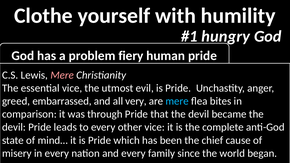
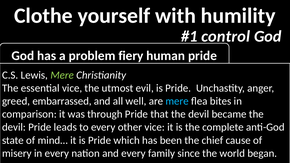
hungry: hungry -> control
Mere at (62, 75) colour: pink -> light green
very: very -> well
